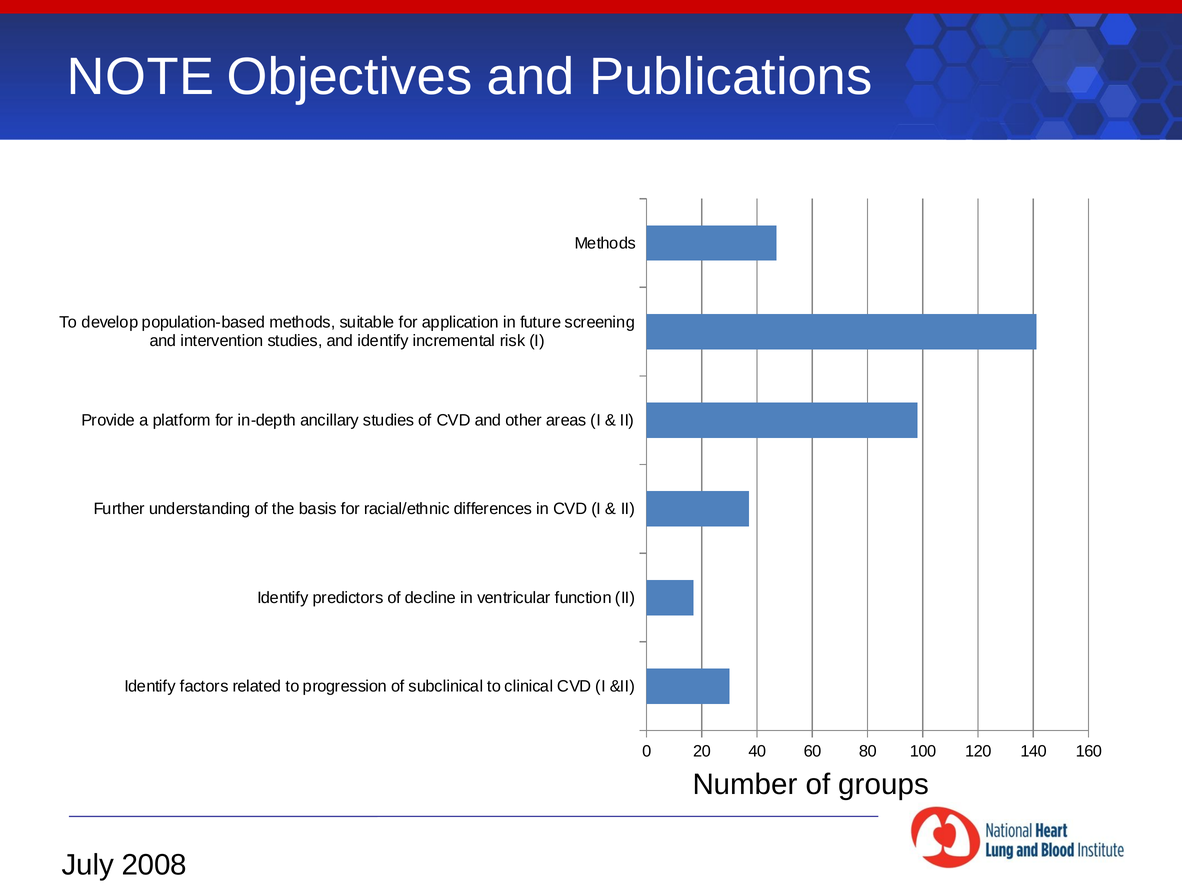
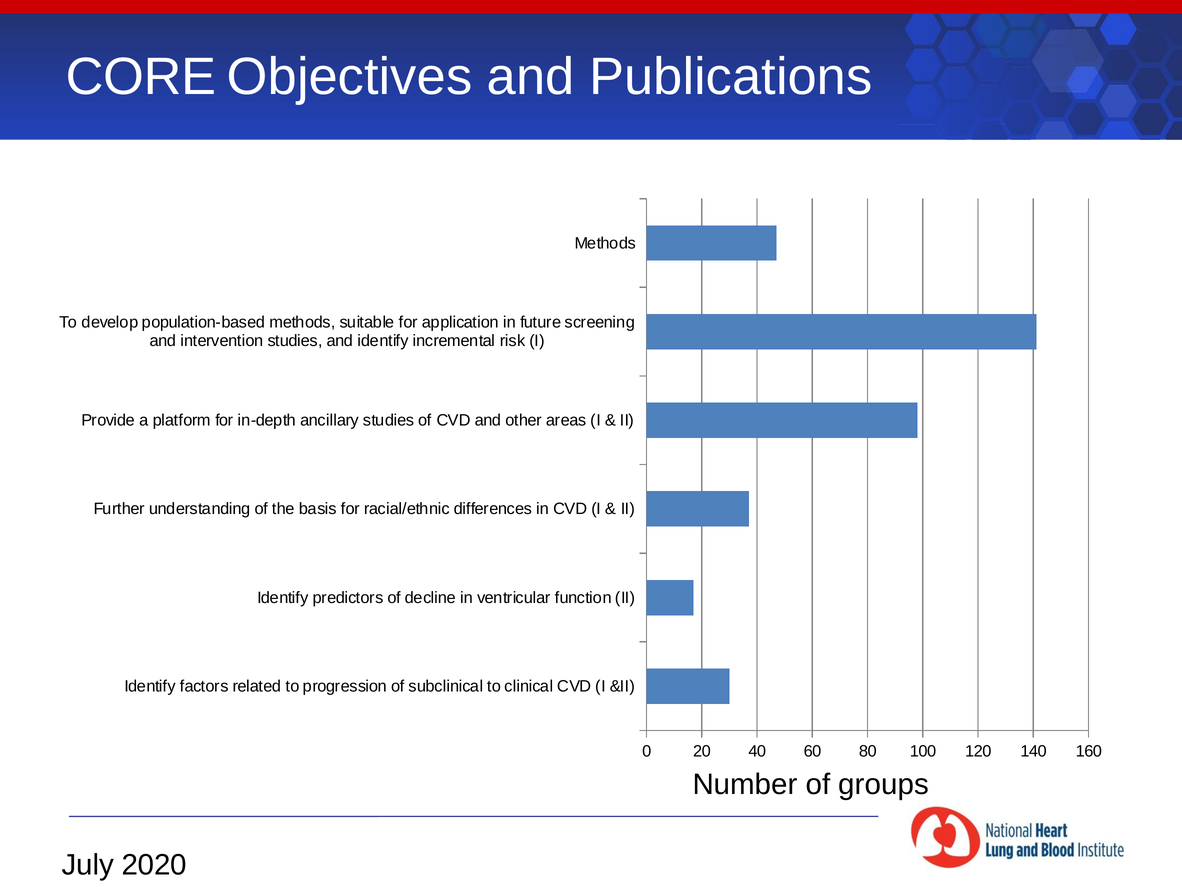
NOTE: NOTE -> CORE
2008: 2008 -> 2020
